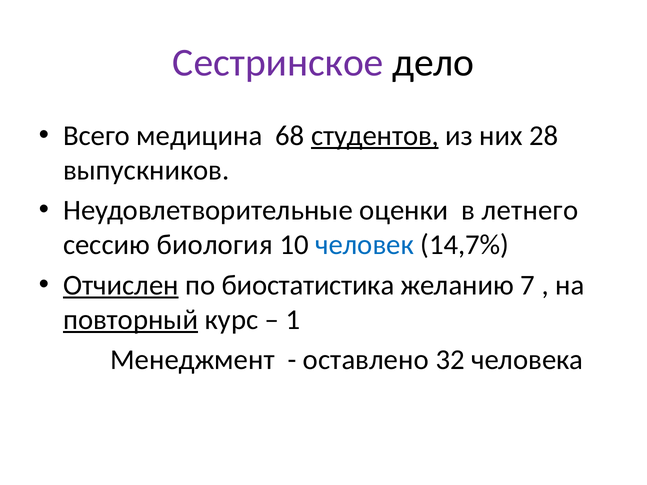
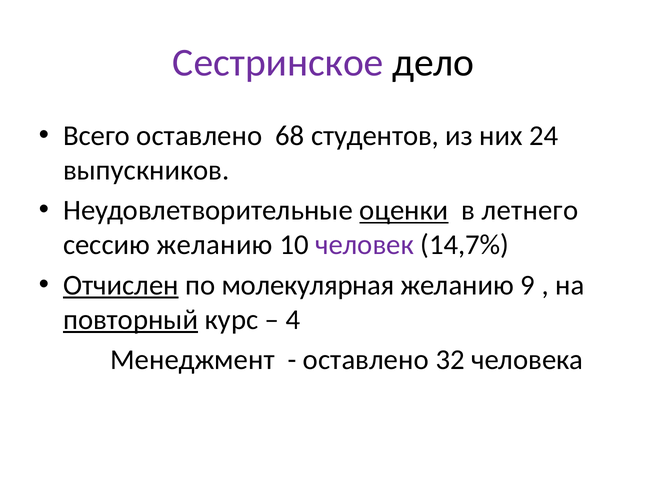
Всего медицина: медицина -> оставлено
студентов underline: present -> none
28: 28 -> 24
оценки underline: none -> present
сессию биология: биология -> желанию
человек colour: blue -> purple
биостатистика: биостатистика -> молекулярная
7: 7 -> 9
1: 1 -> 4
